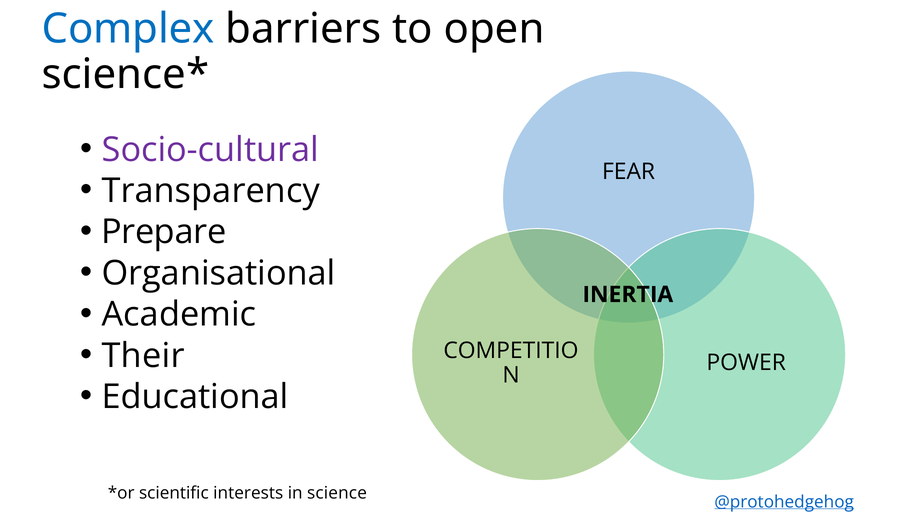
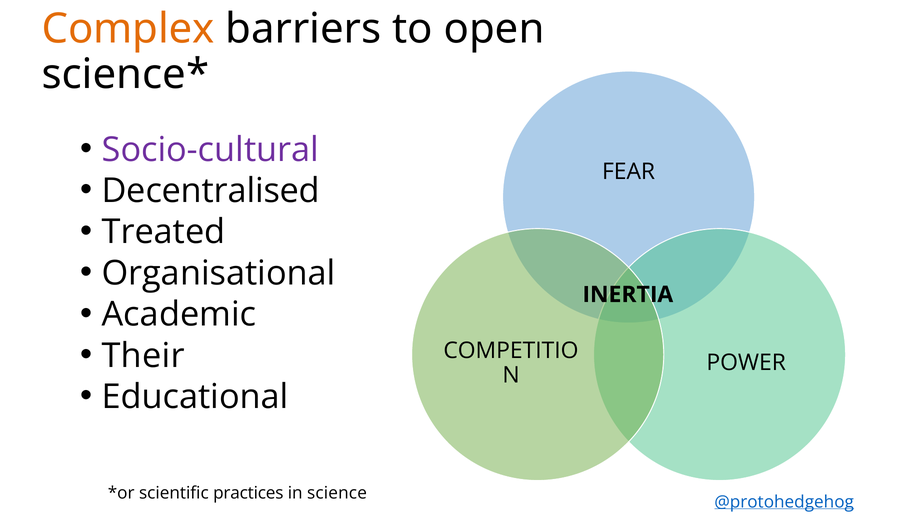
Complex colour: blue -> orange
Transparency: Transparency -> Decentralised
Prepare: Prepare -> Treated
interests: interests -> practices
